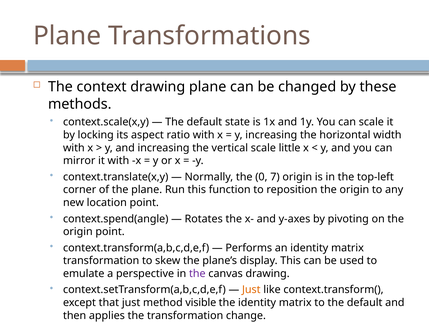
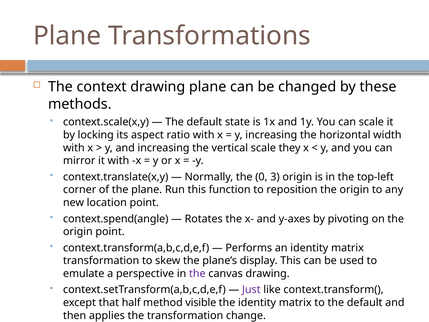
little: little -> they
7: 7 -> 3
Just at (251, 290) colour: orange -> purple
that just: just -> half
